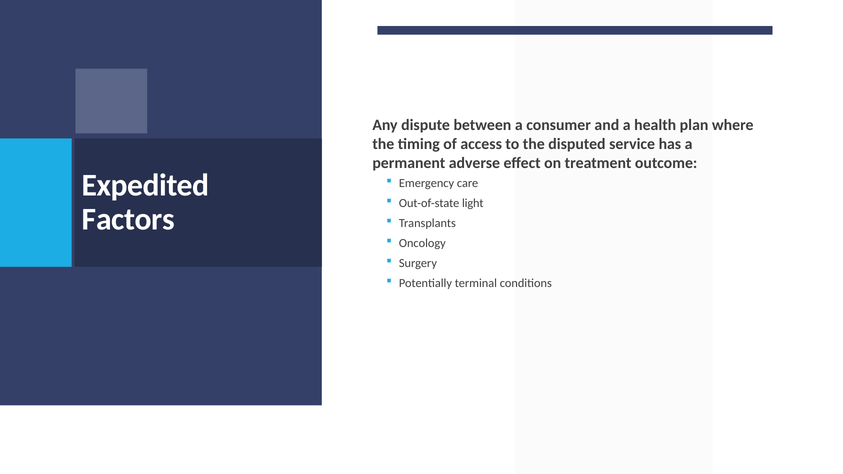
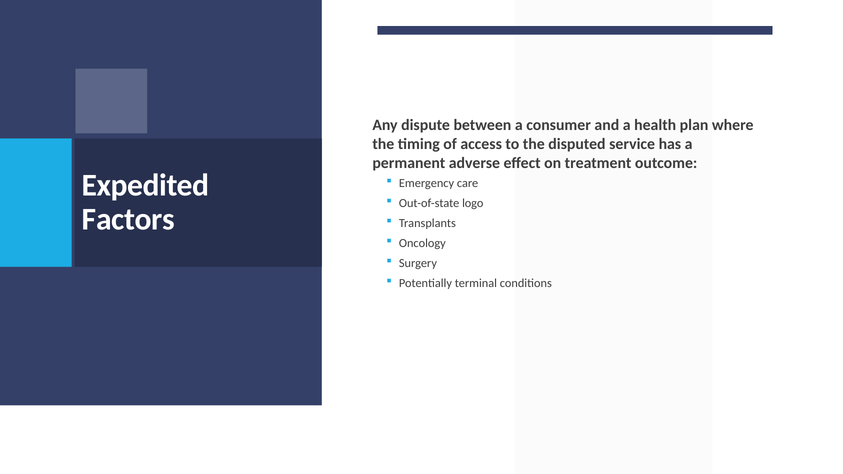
light: light -> logo
